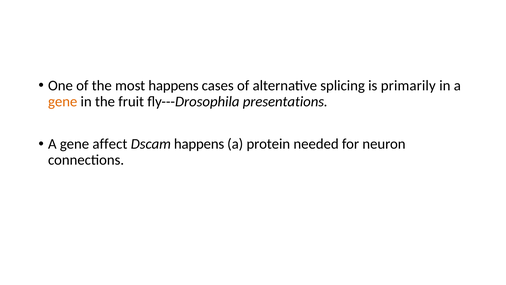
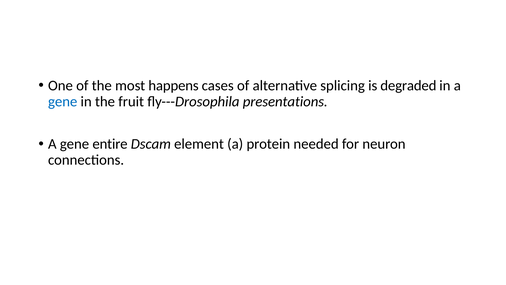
primarily: primarily -> degraded
gene at (63, 101) colour: orange -> blue
affect: affect -> entire
Dscam happens: happens -> element
